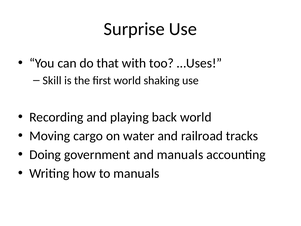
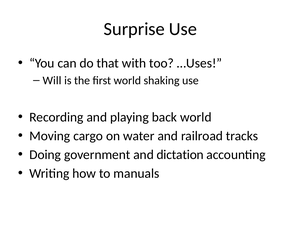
Skill: Skill -> Will
and manuals: manuals -> dictation
